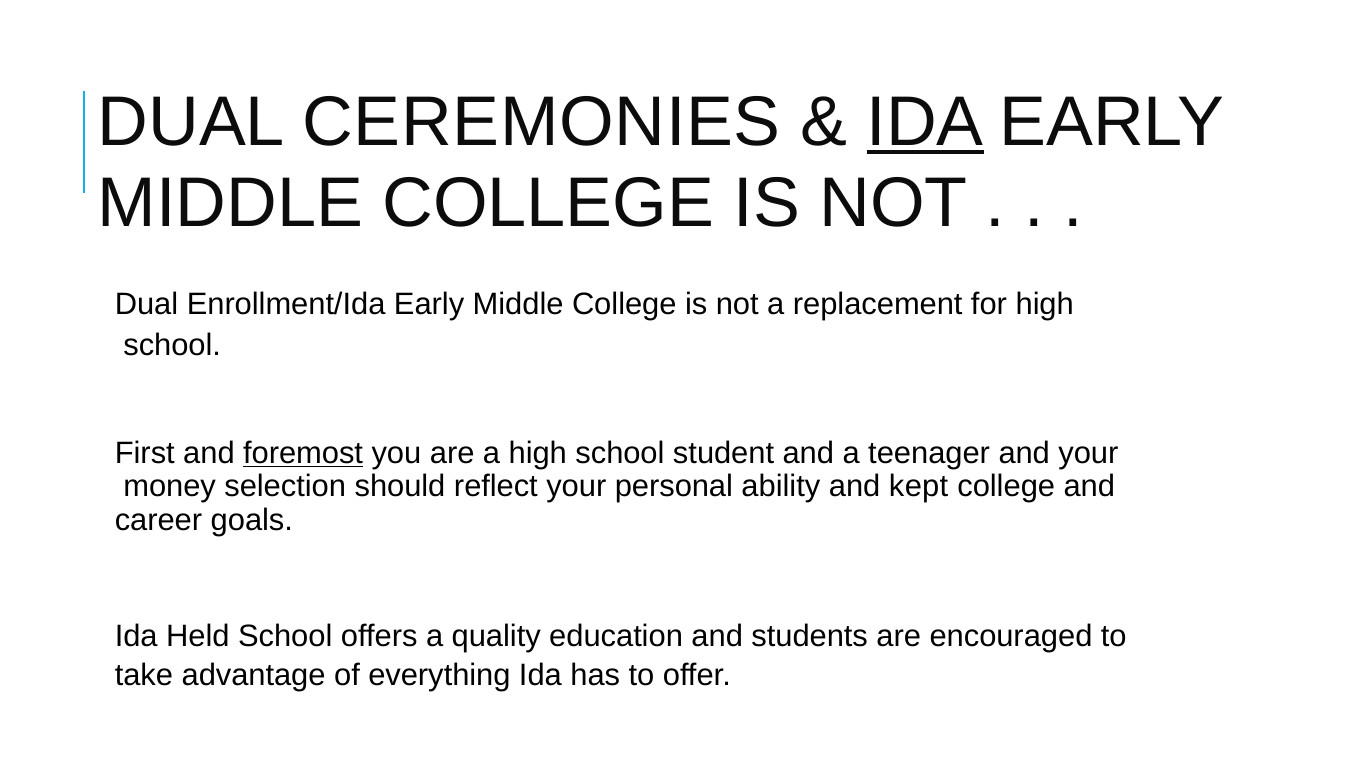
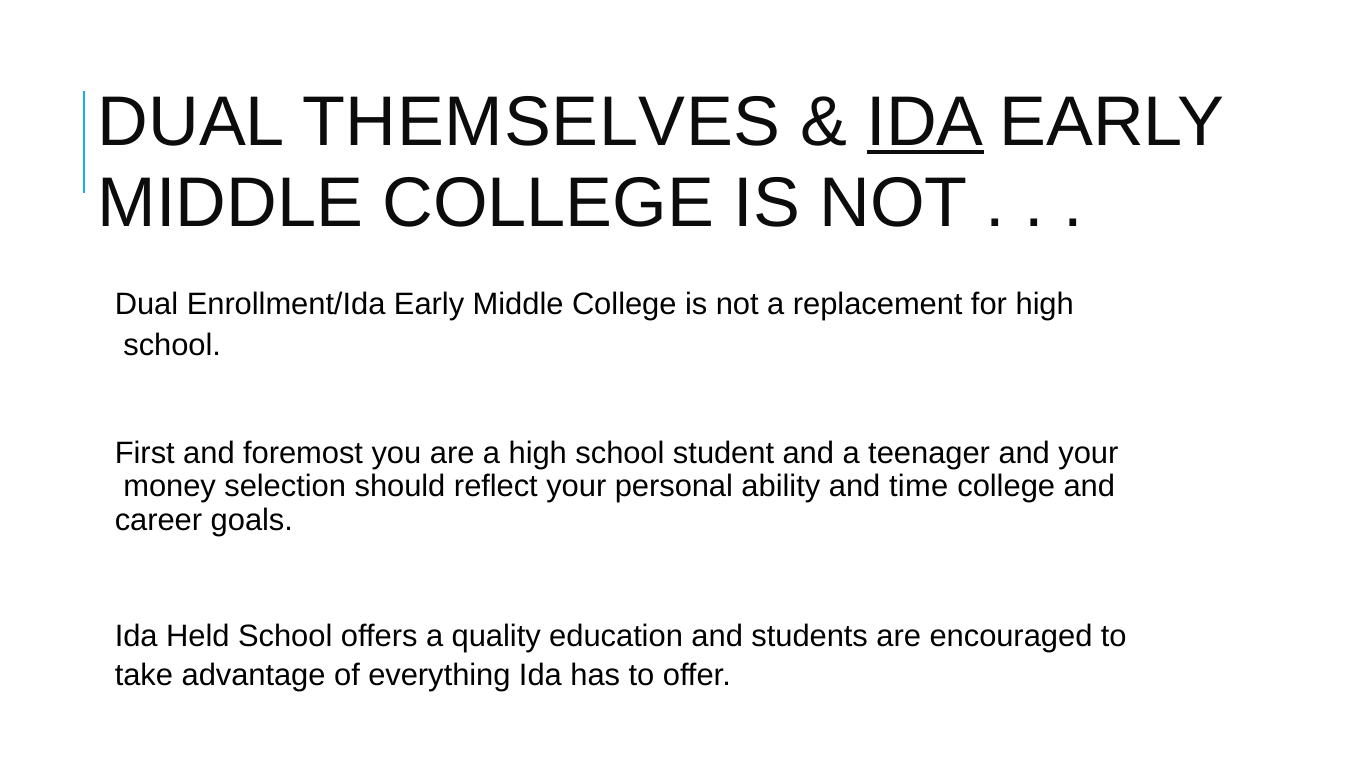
CEREMONIES: CEREMONIES -> THEMSELVES
foremost underline: present -> none
kept: kept -> time
